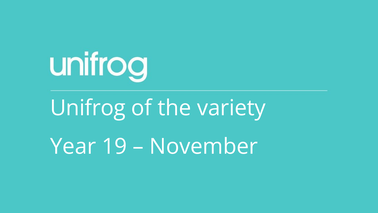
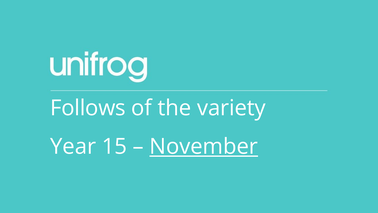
Unifrog: Unifrog -> Follows
19: 19 -> 15
November underline: none -> present
